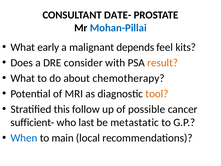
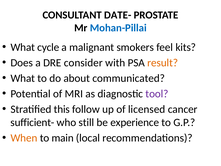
early: early -> cycle
depends: depends -> smokers
chemotherapy: chemotherapy -> communicated
tool colour: orange -> purple
possible: possible -> licensed
last: last -> still
metastatic: metastatic -> experience
When colour: blue -> orange
